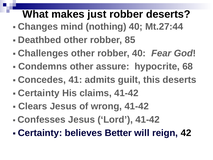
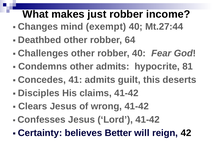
robber deserts: deserts -> income
nothing: nothing -> exempt
85: 85 -> 64
other assure: assure -> admits
68: 68 -> 81
Certainty at (39, 93): Certainty -> Disciples
